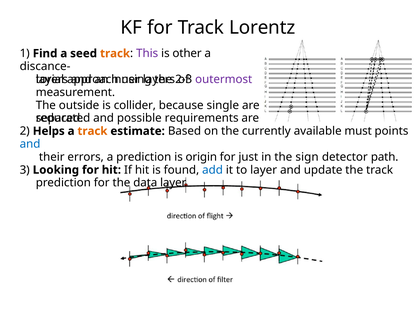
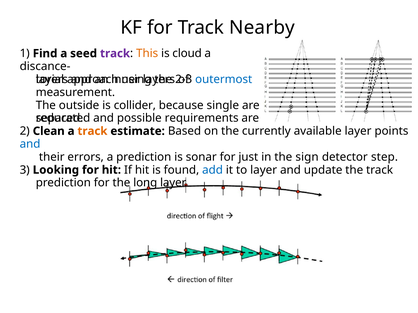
Lorentz: Lorentz -> Nearby
track at (115, 53) colour: orange -> purple
This colour: purple -> orange
other: other -> cloud
outermost colour: purple -> blue
Helps: Helps -> Clean
available must: must -> layer
origin: origin -> sonar
path: path -> step
data: data -> long
